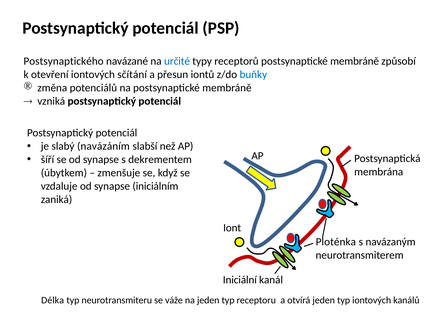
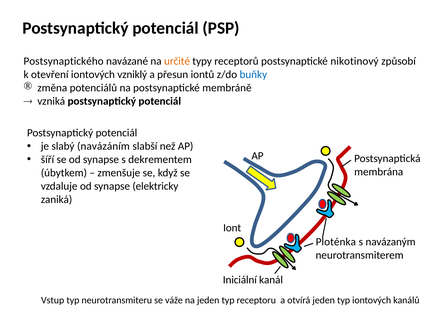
určité colour: blue -> orange
receptorů postsynaptické membráně: membráně -> nikotinový
sčítání: sčítání -> vzniklý
iniciálním: iniciálním -> elektricky
Délka: Délka -> Vstup
